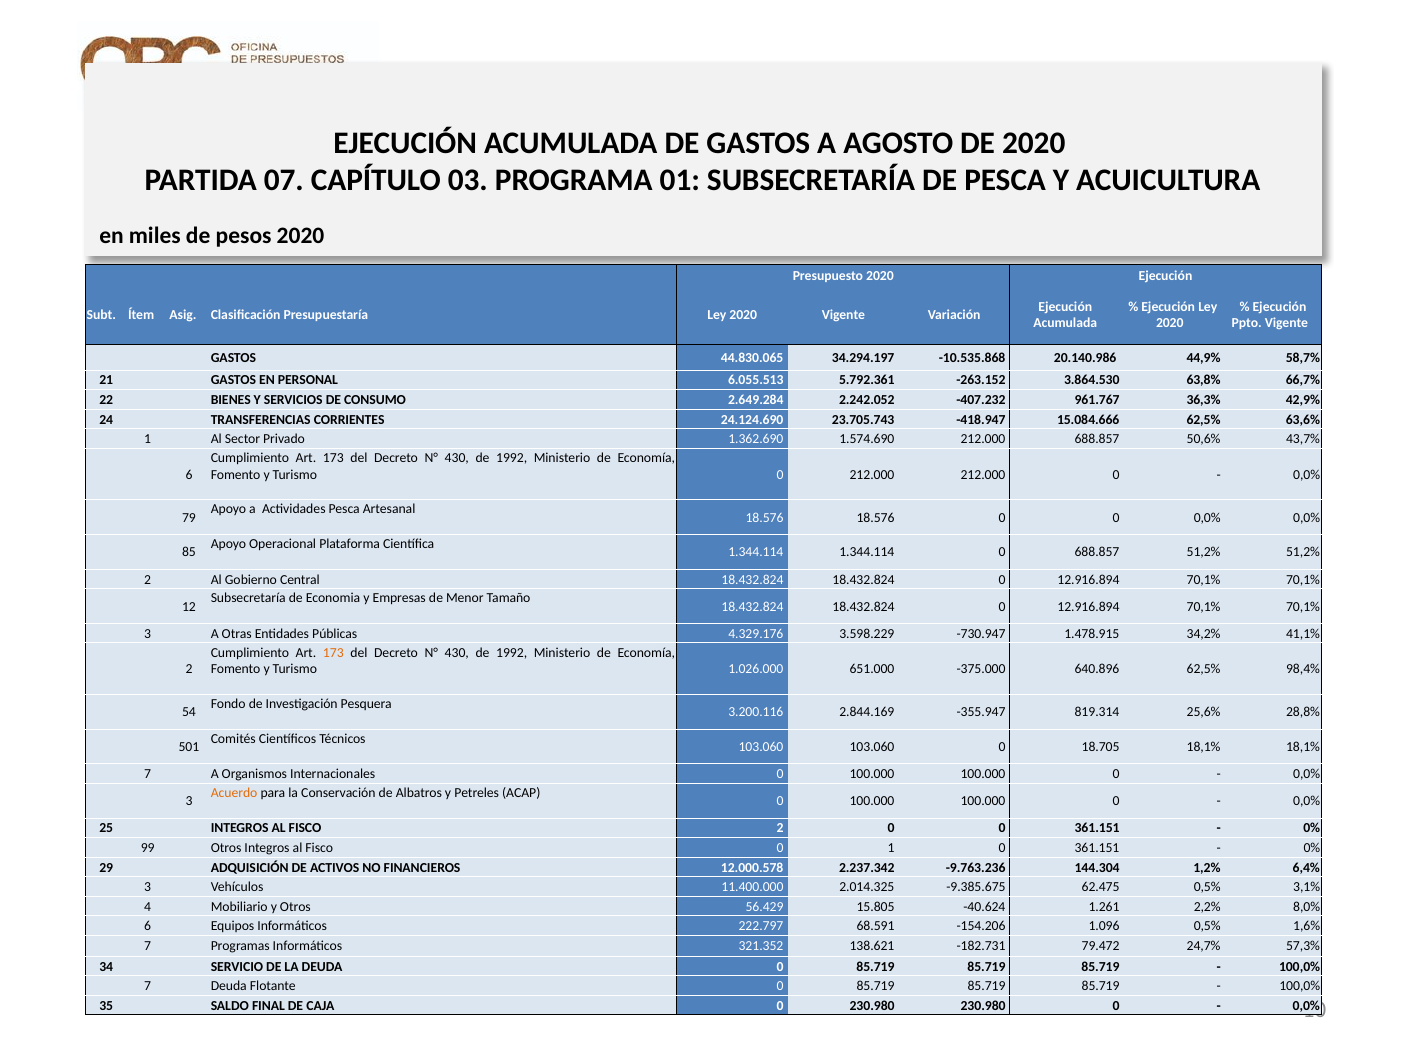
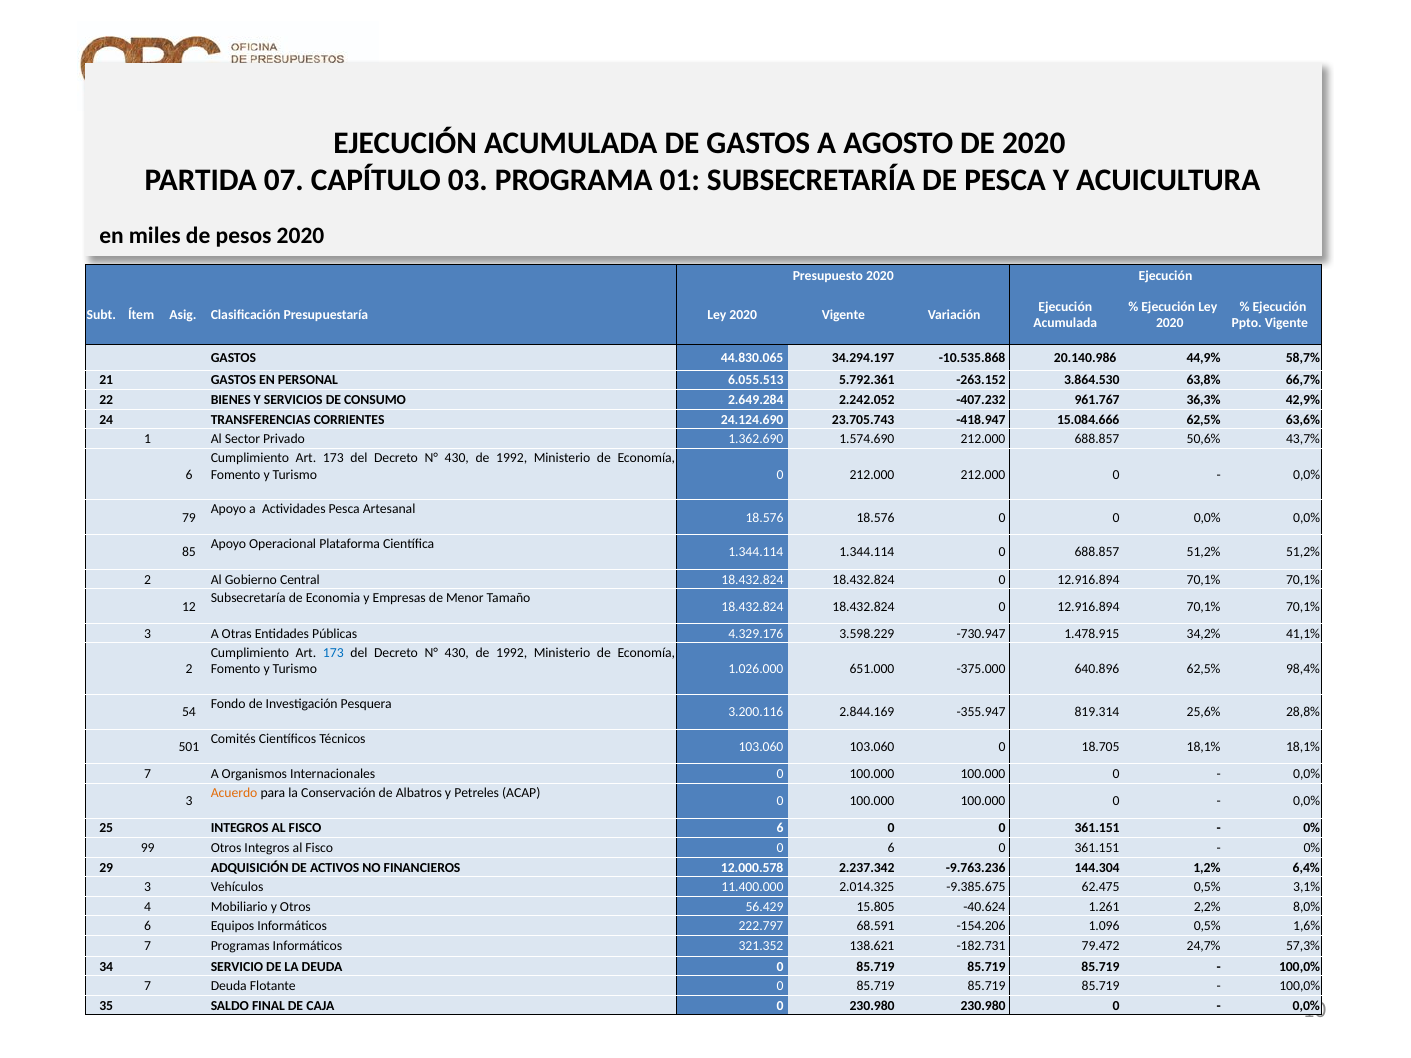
173 at (333, 653) colour: orange -> blue
FISCO 2: 2 -> 6
0 1: 1 -> 6
